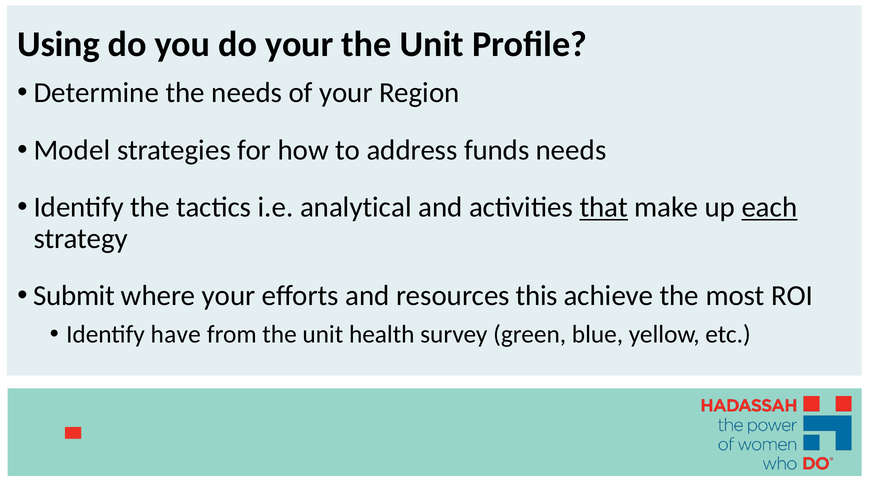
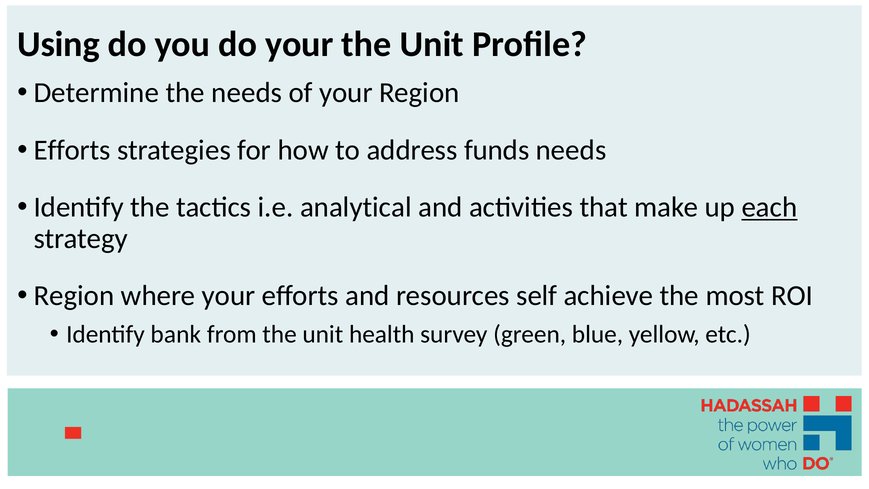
Model at (72, 150): Model -> Efforts
that underline: present -> none
Submit at (74, 296): Submit -> Region
this: this -> self
have: have -> bank
